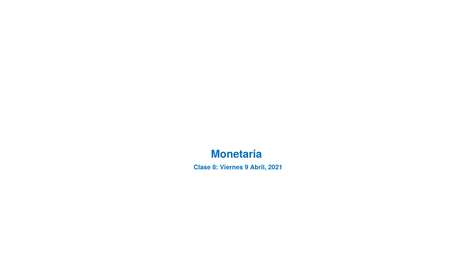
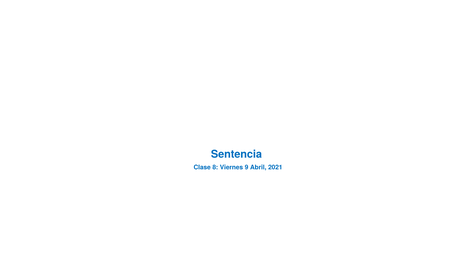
Monetaria: Monetaria -> Sentencia
